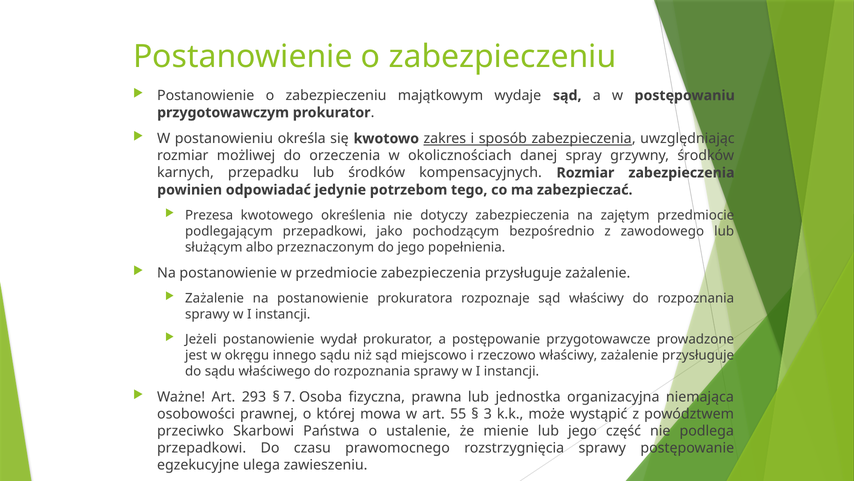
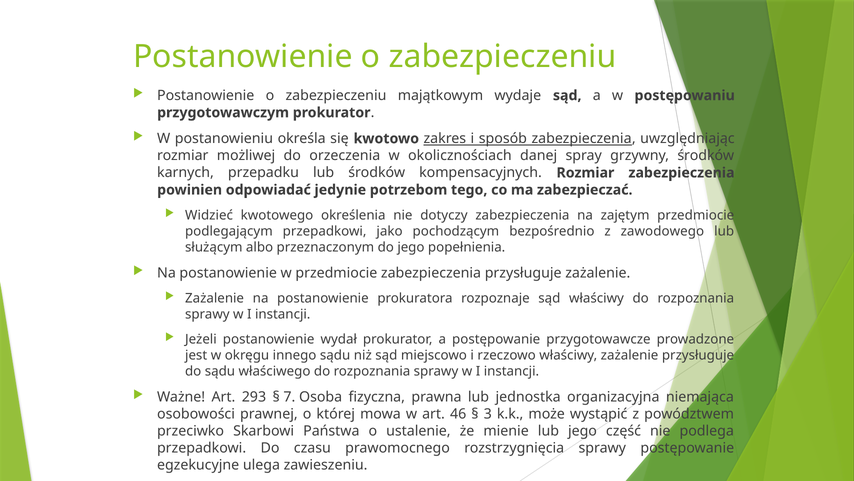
Prezesa: Prezesa -> Widzieć
55: 55 -> 46
